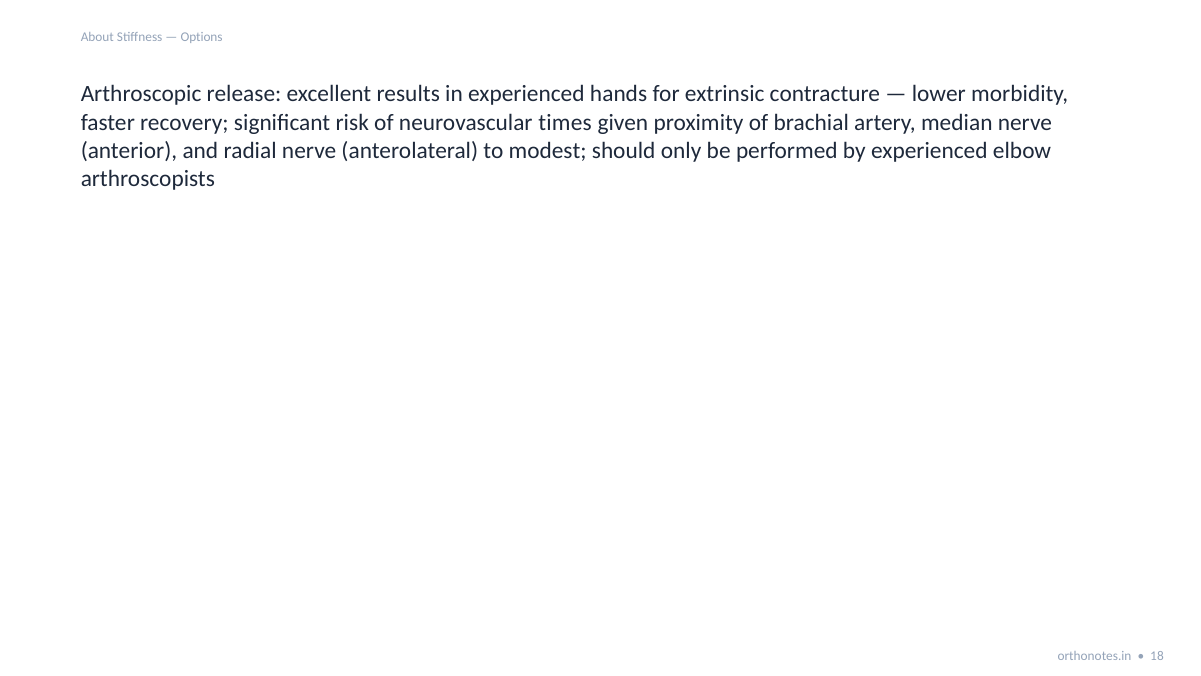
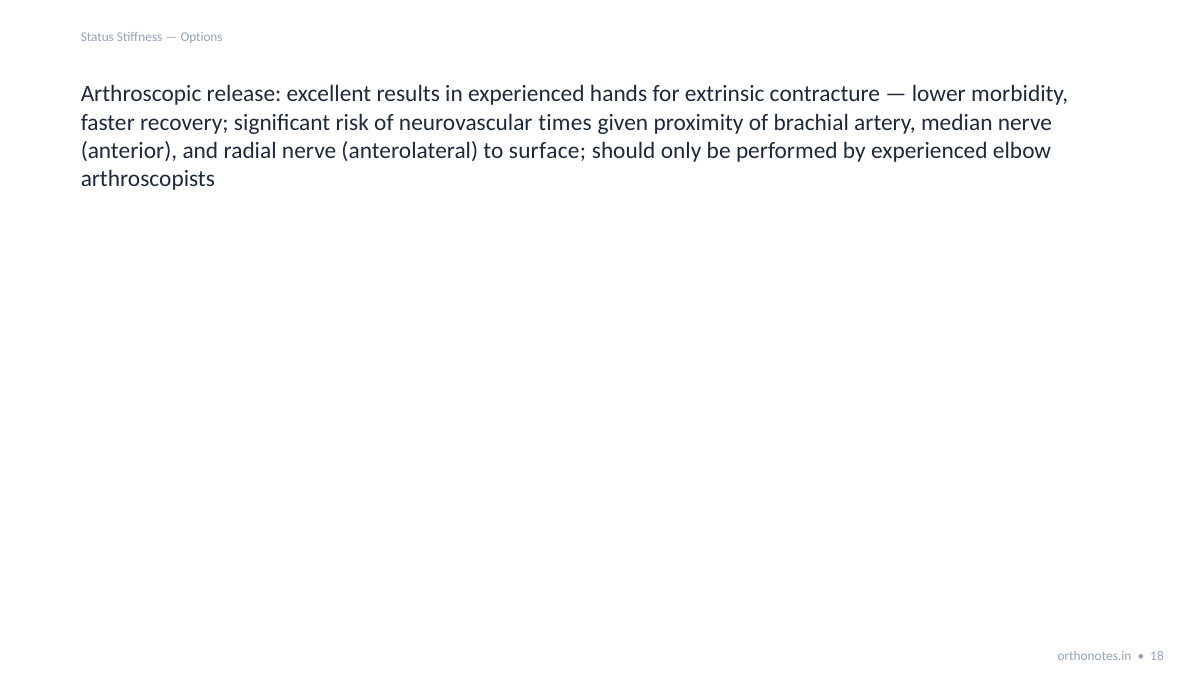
About: About -> Status
modest: modest -> surface
